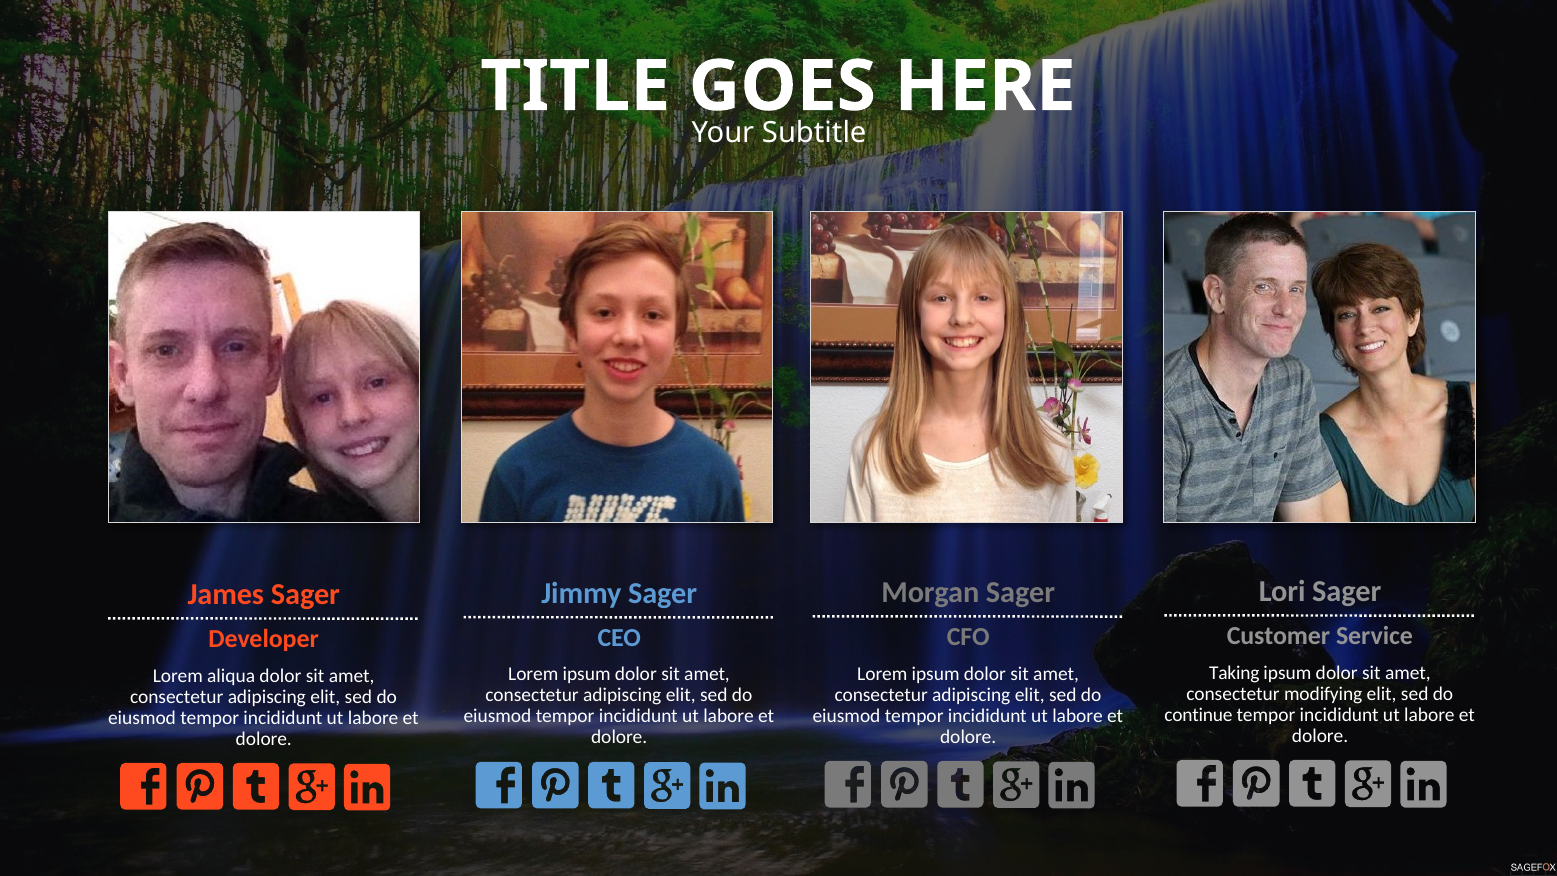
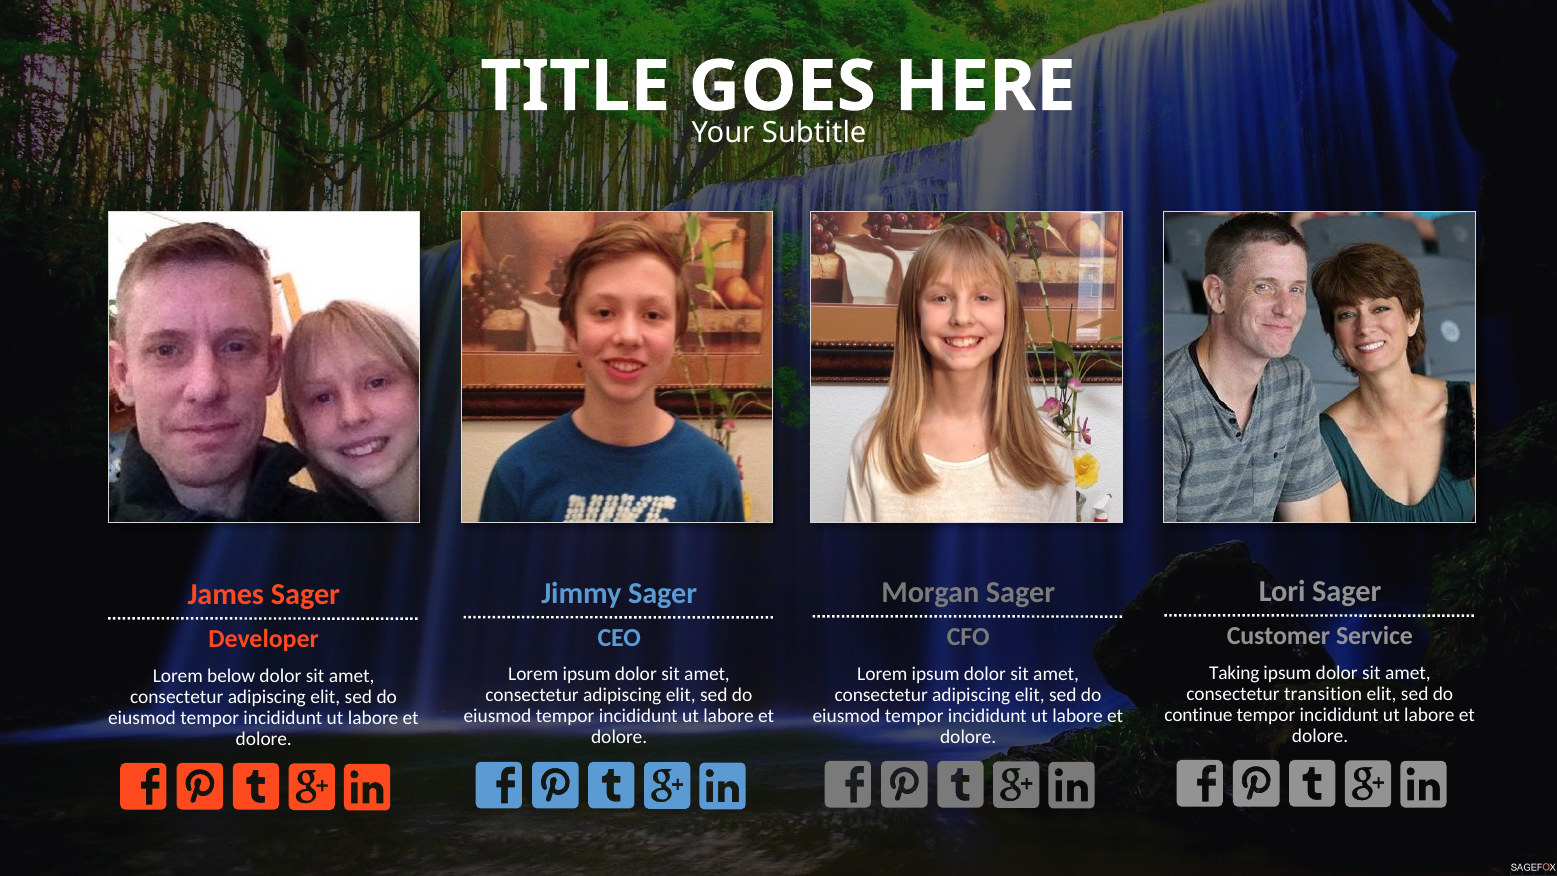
aliqua: aliqua -> below
modifying: modifying -> transition
